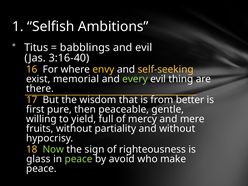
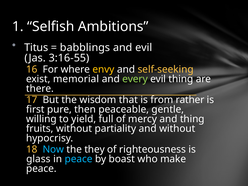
3:16-40: 3:16-40 -> 3:16-55
better: better -> rather
and mere: mere -> thing
Now colour: light green -> light blue
sign: sign -> they
peace at (79, 159) colour: light green -> light blue
avoid: avoid -> boast
